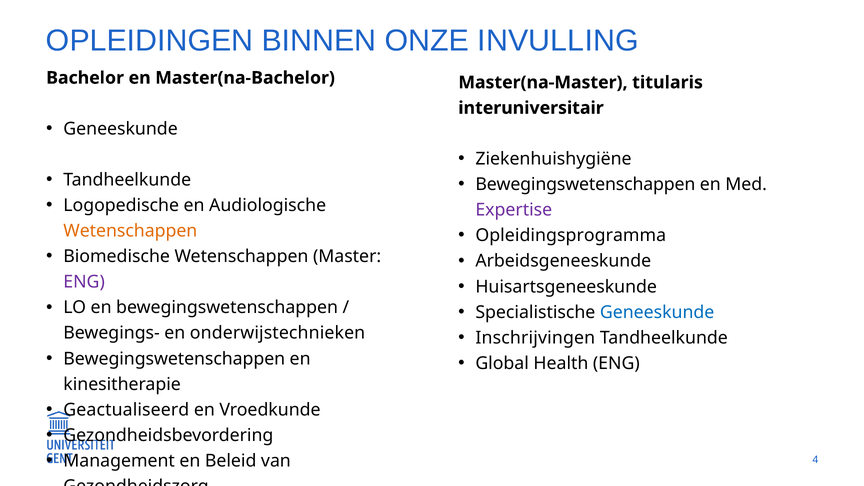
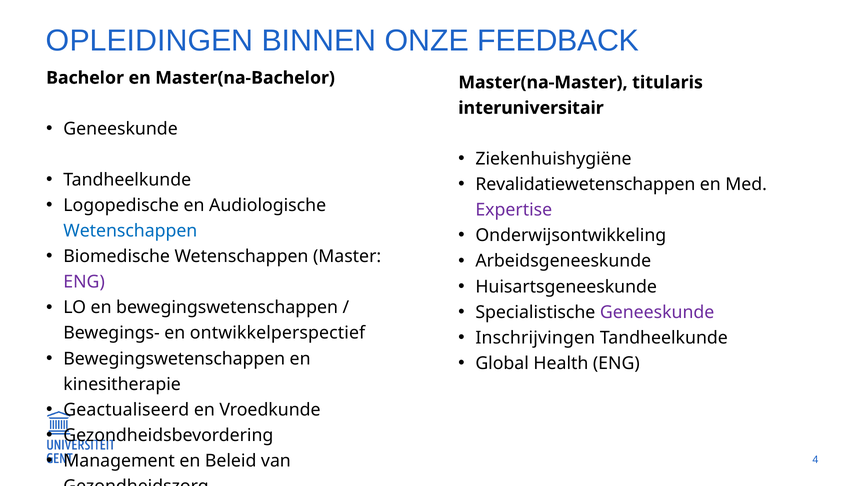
INVULLING: INVULLING -> FEEDBACK
Bewegingswetenschappen at (585, 185): Bewegingswetenschappen -> Revalidatiewetenschappen
Wetenschappen at (130, 231) colour: orange -> blue
Opleidingsprogramma: Opleidingsprogramma -> Onderwijsontwikkeling
Geneeskunde at (657, 312) colour: blue -> purple
onderwijstechnieken: onderwijstechnieken -> ontwikkelperspectief
